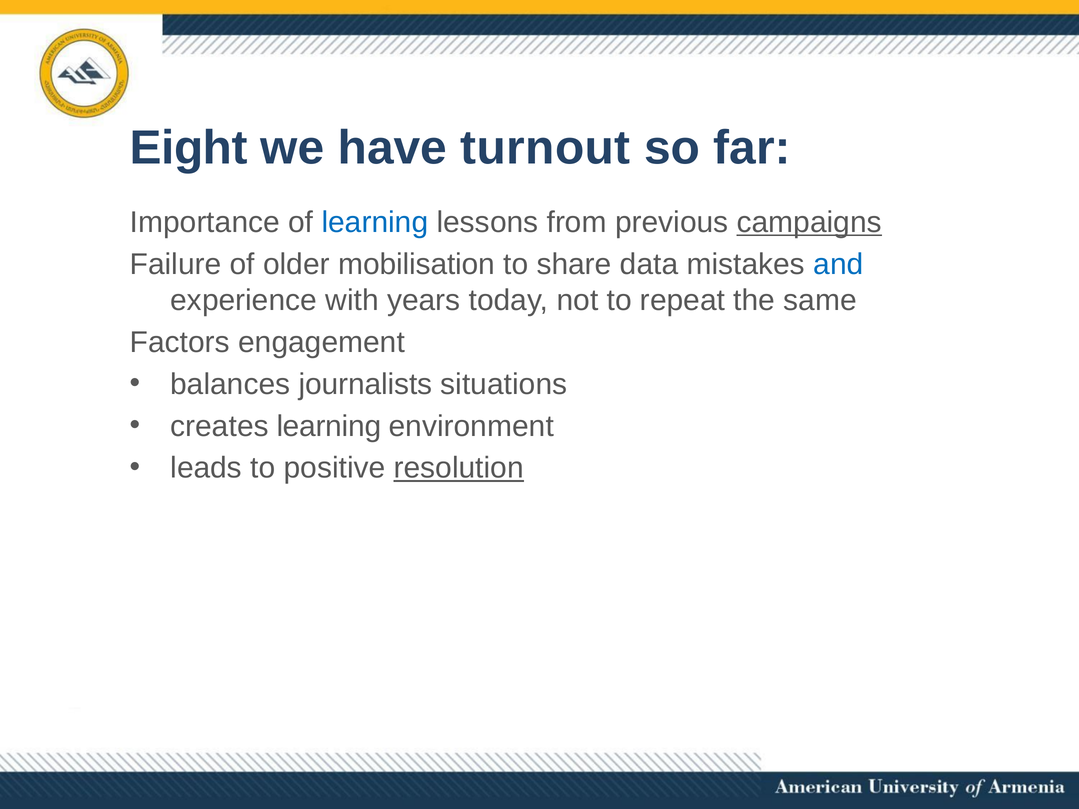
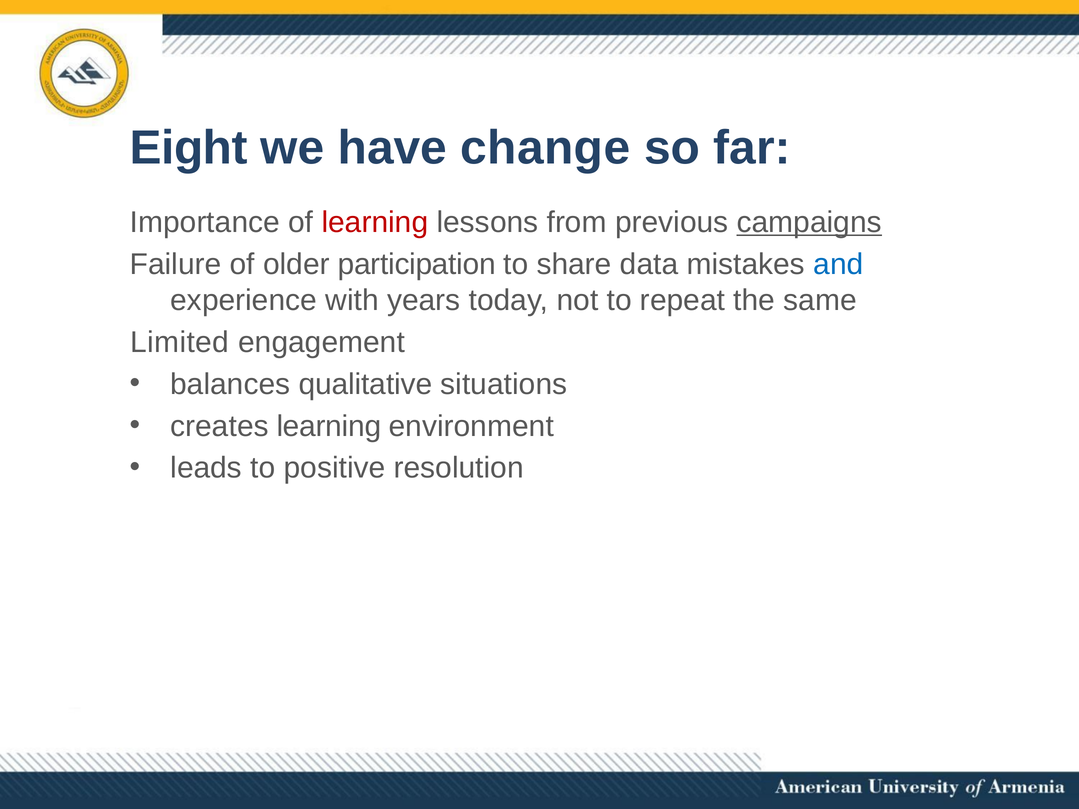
turnout: turnout -> change
learning at (375, 222) colour: blue -> red
mobilisation: mobilisation -> participation
Factors: Factors -> Limited
journalists: journalists -> qualitative
resolution underline: present -> none
